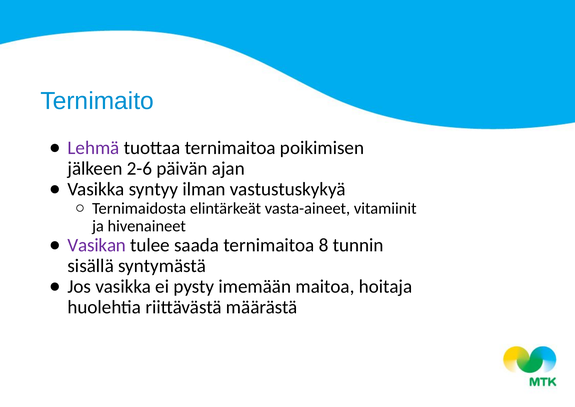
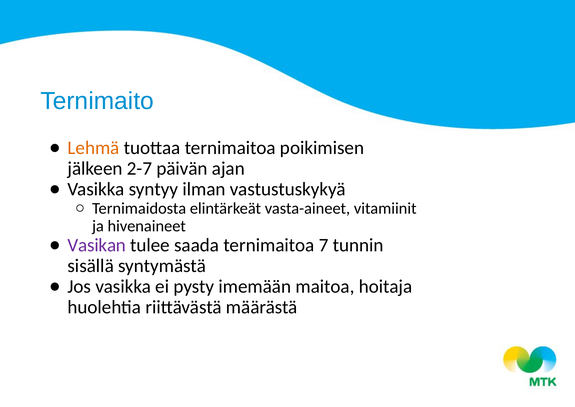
Lehmä colour: purple -> orange
2-6: 2-6 -> 2-7
8: 8 -> 7
